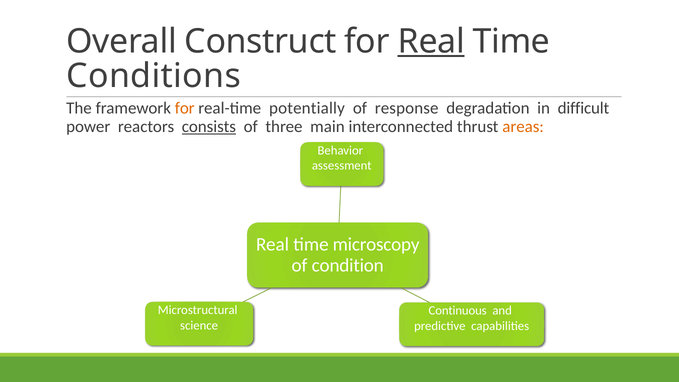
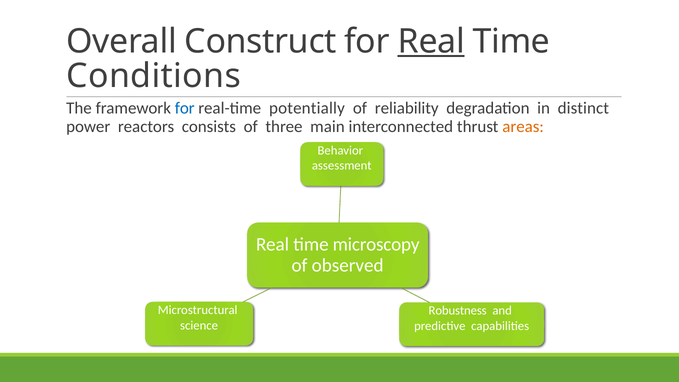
for at (185, 108) colour: orange -> blue
response: response -> reliability
difficult: difficult -> distinct
consists underline: present -> none
condition: condition -> observed
Continuous: Continuous -> Robustness
